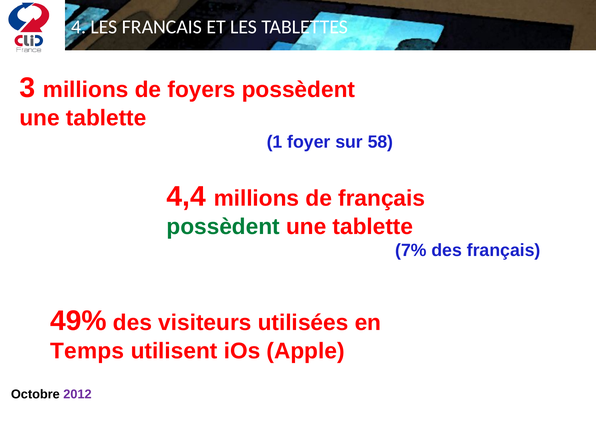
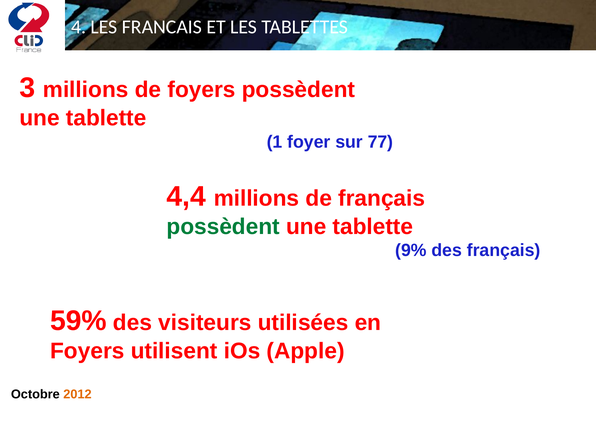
58: 58 -> 77
7%: 7% -> 9%
49%: 49% -> 59%
Temps at (87, 351): Temps -> Foyers
2012 colour: purple -> orange
